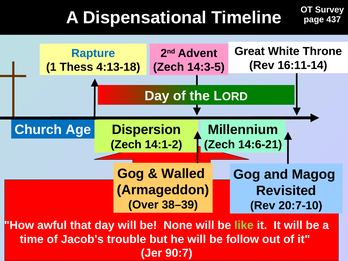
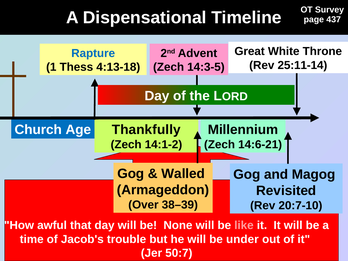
16:11-14: 16:11-14 -> 25:11-14
Dispersion: Dispersion -> Thankfully
like colour: light green -> pink
follow: follow -> under
90:7: 90:7 -> 50:7
